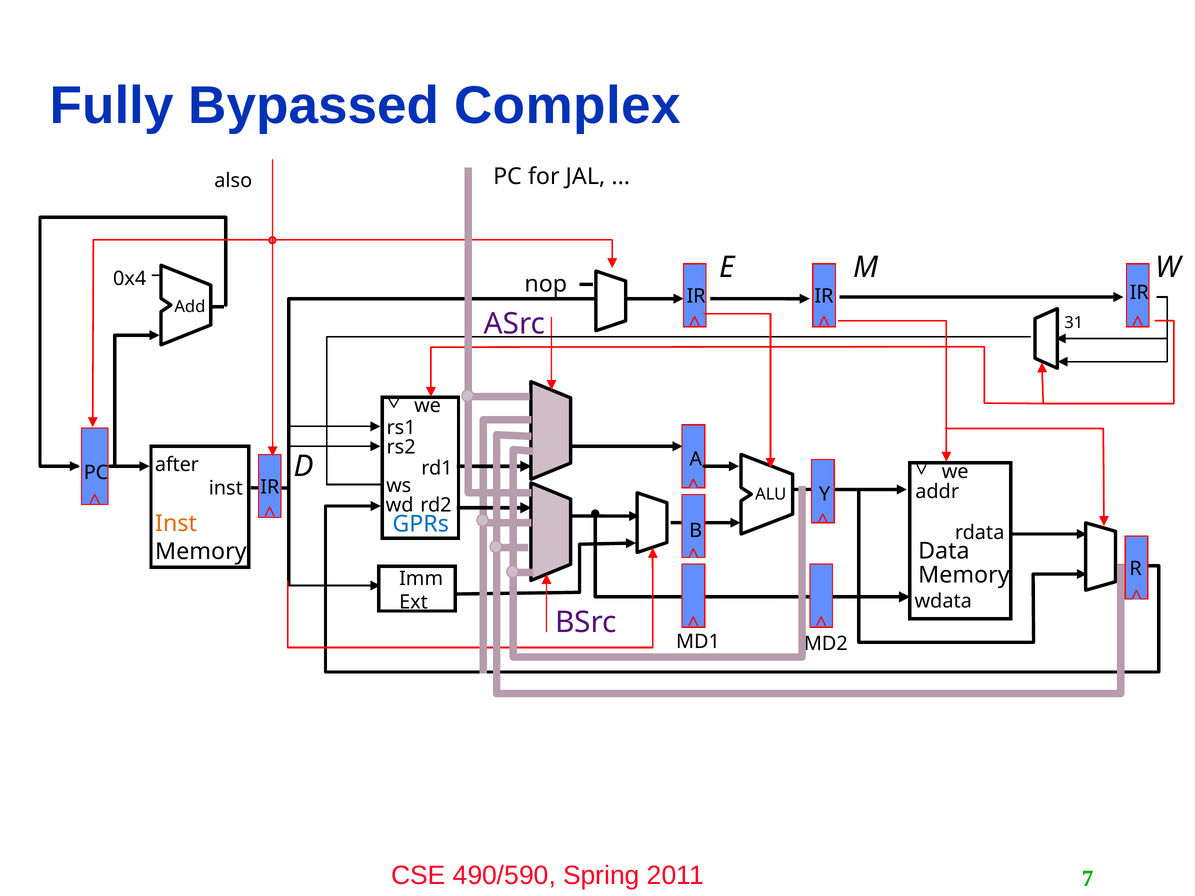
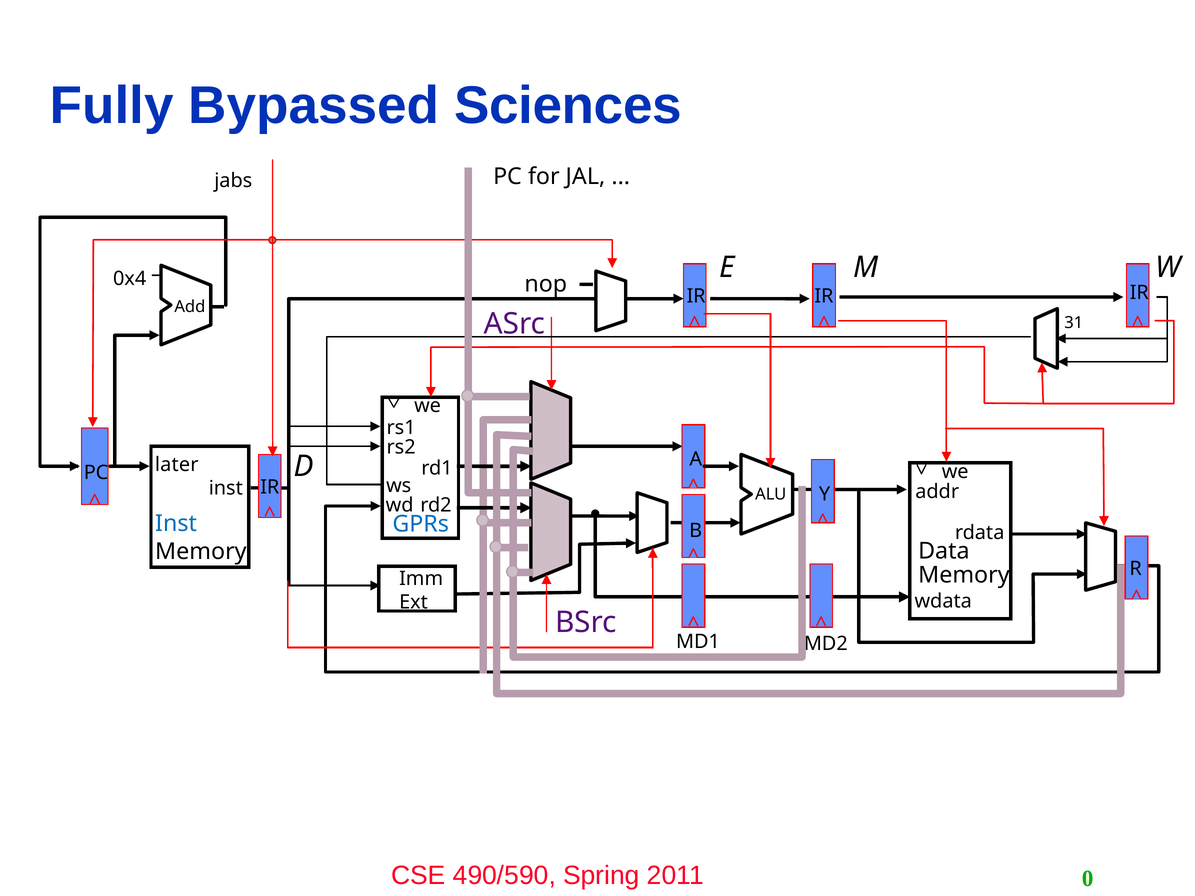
Complex: Complex -> Sciences
also: also -> jabs
after: after -> later
Inst at (176, 524) colour: orange -> blue
7: 7 -> 0
